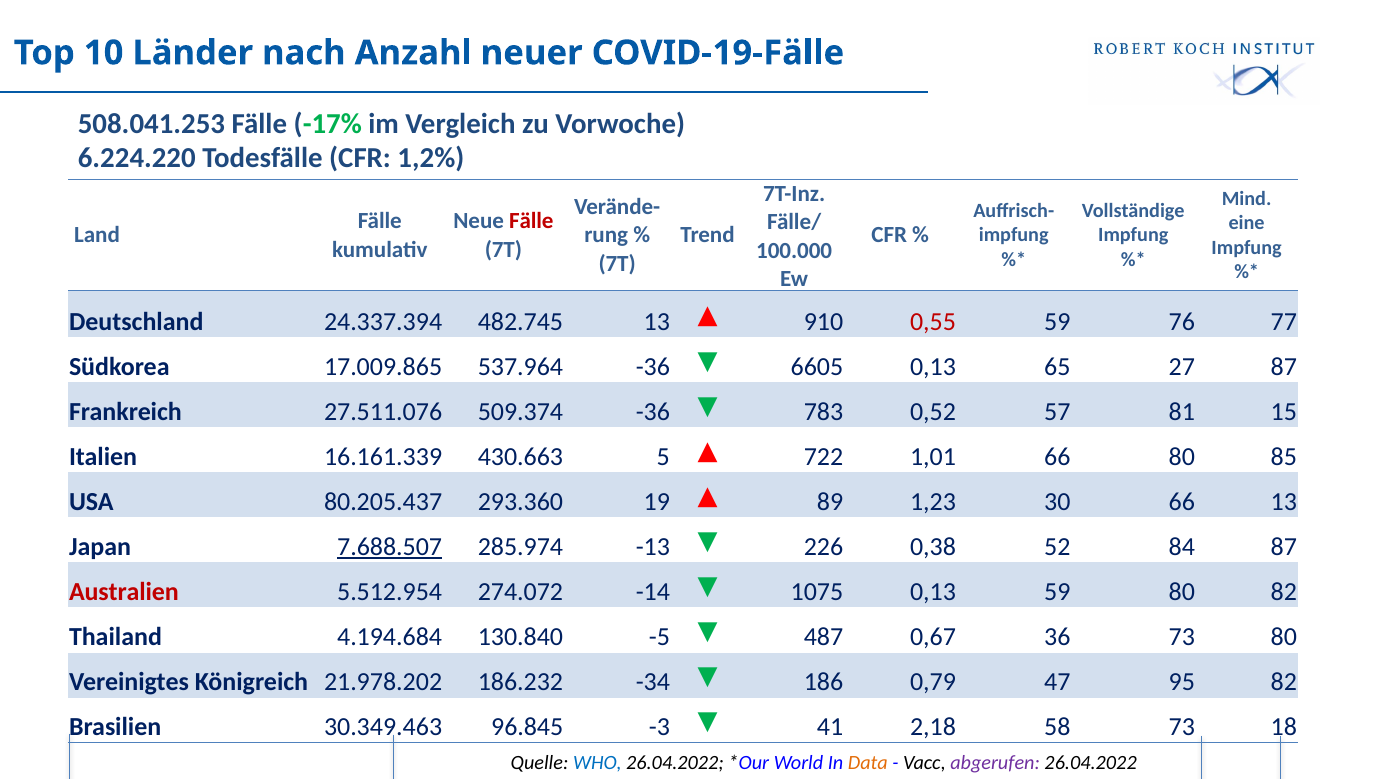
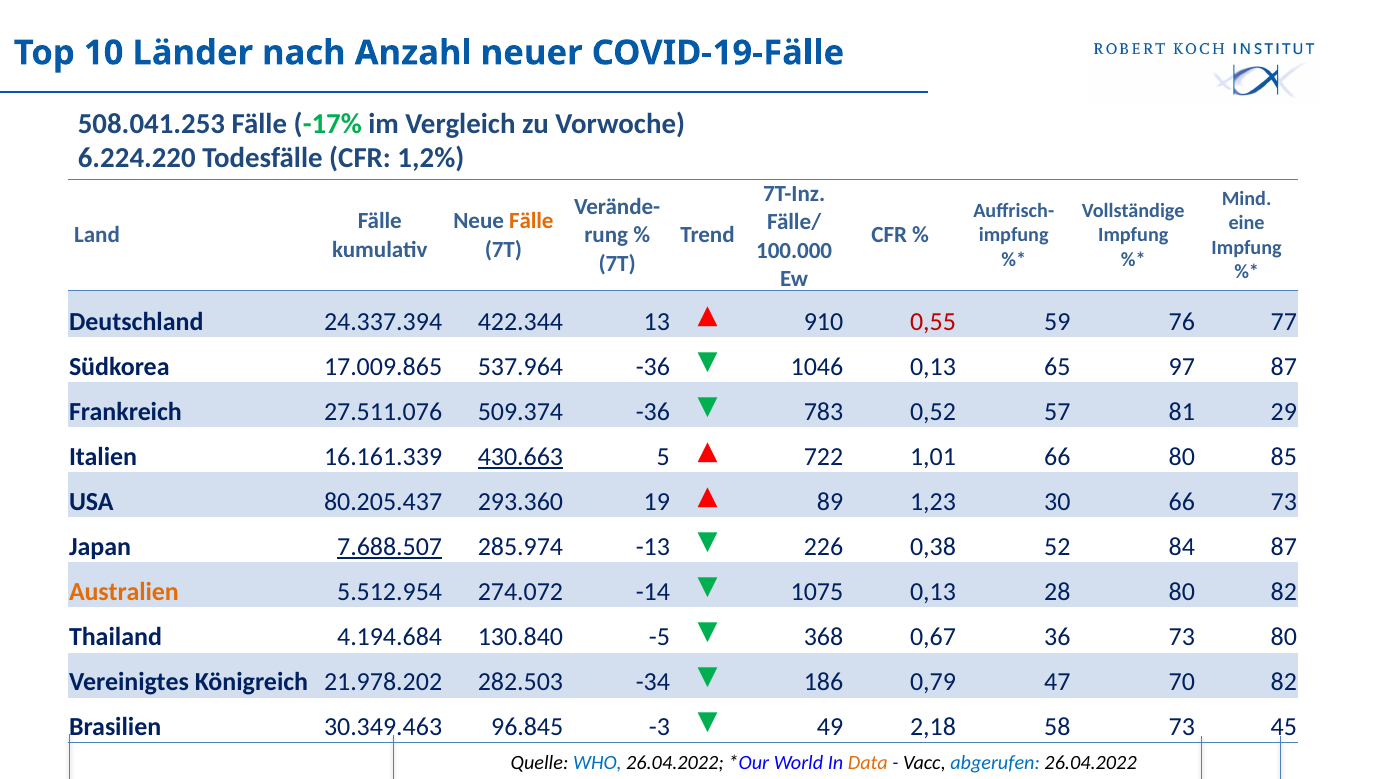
Fälle at (531, 221) colour: red -> orange
482.745: 482.745 -> 422.344
6605: 6605 -> 1046
27: 27 -> 97
15: 15 -> 29
430.663 underline: none -> present
66 13: 13 -> 73
Australien colour: red -> orange
0,13 59: 59 -> 28
487: 487 -> 368
186.232: 186.232 -> 282.503
95: 95 -> 70
41: 41 -> 49
18: 18 -> 45
abgerufen colour: purple -> blue
